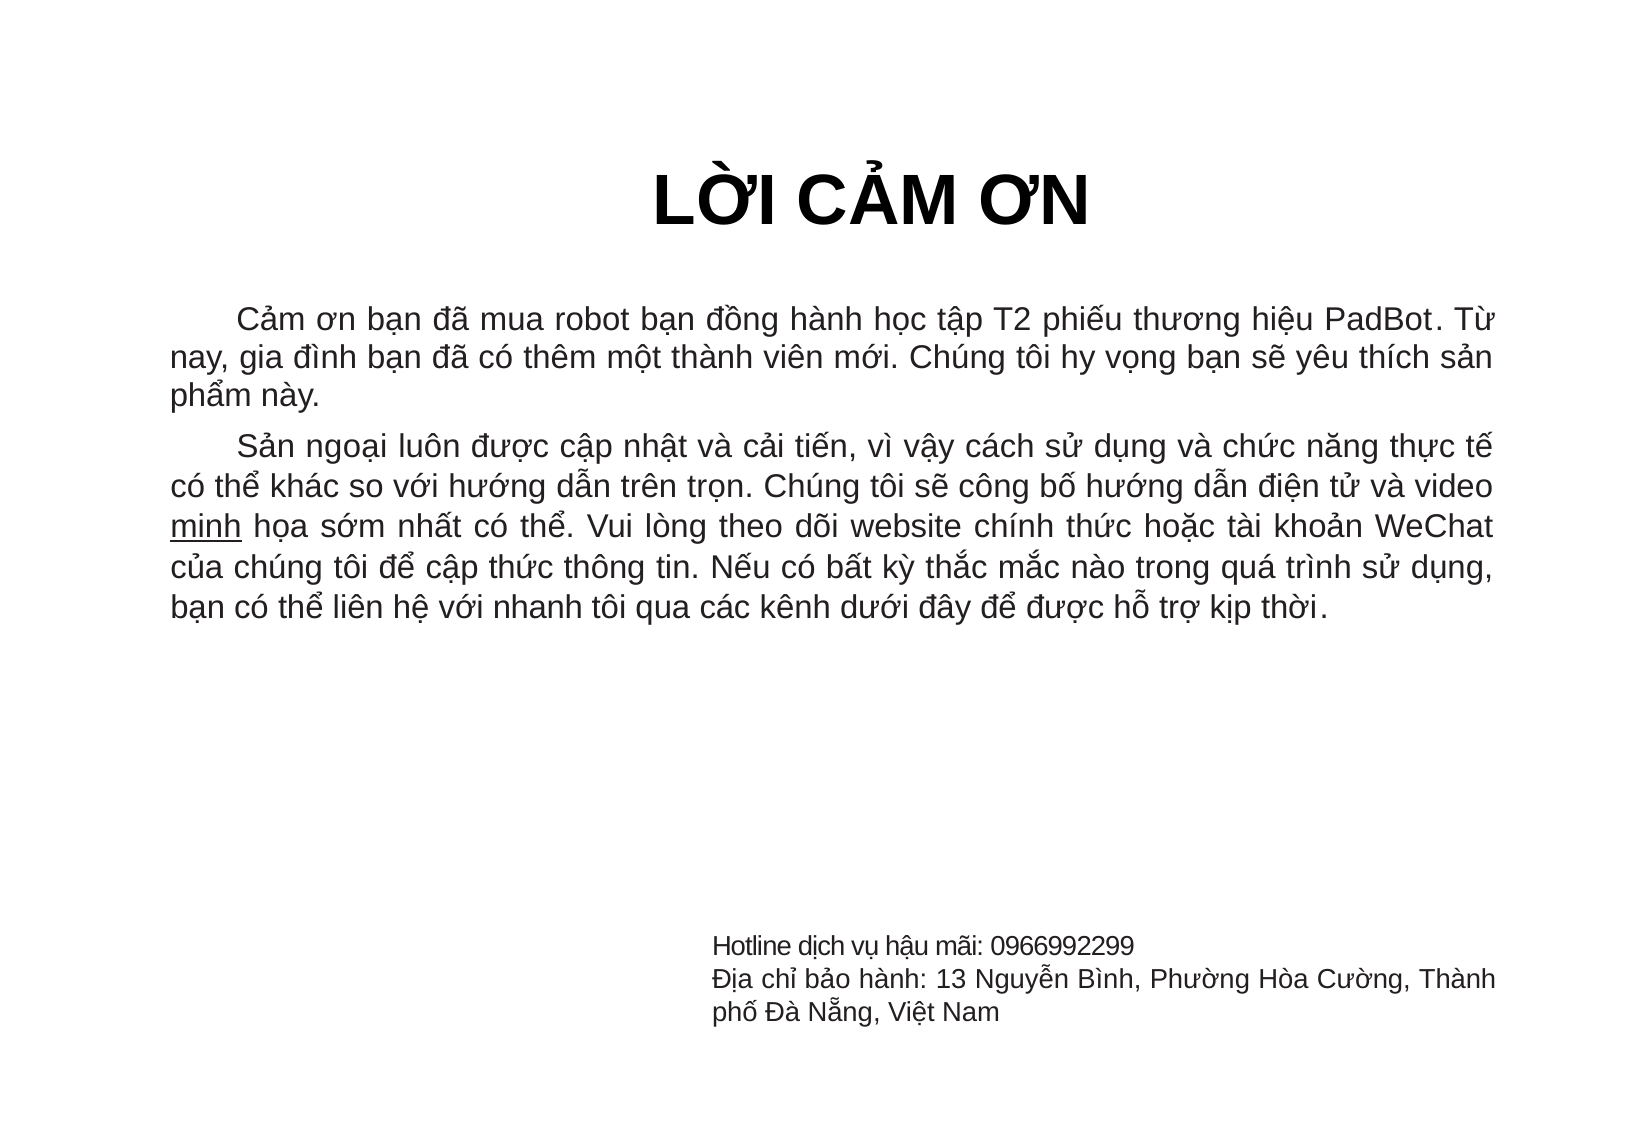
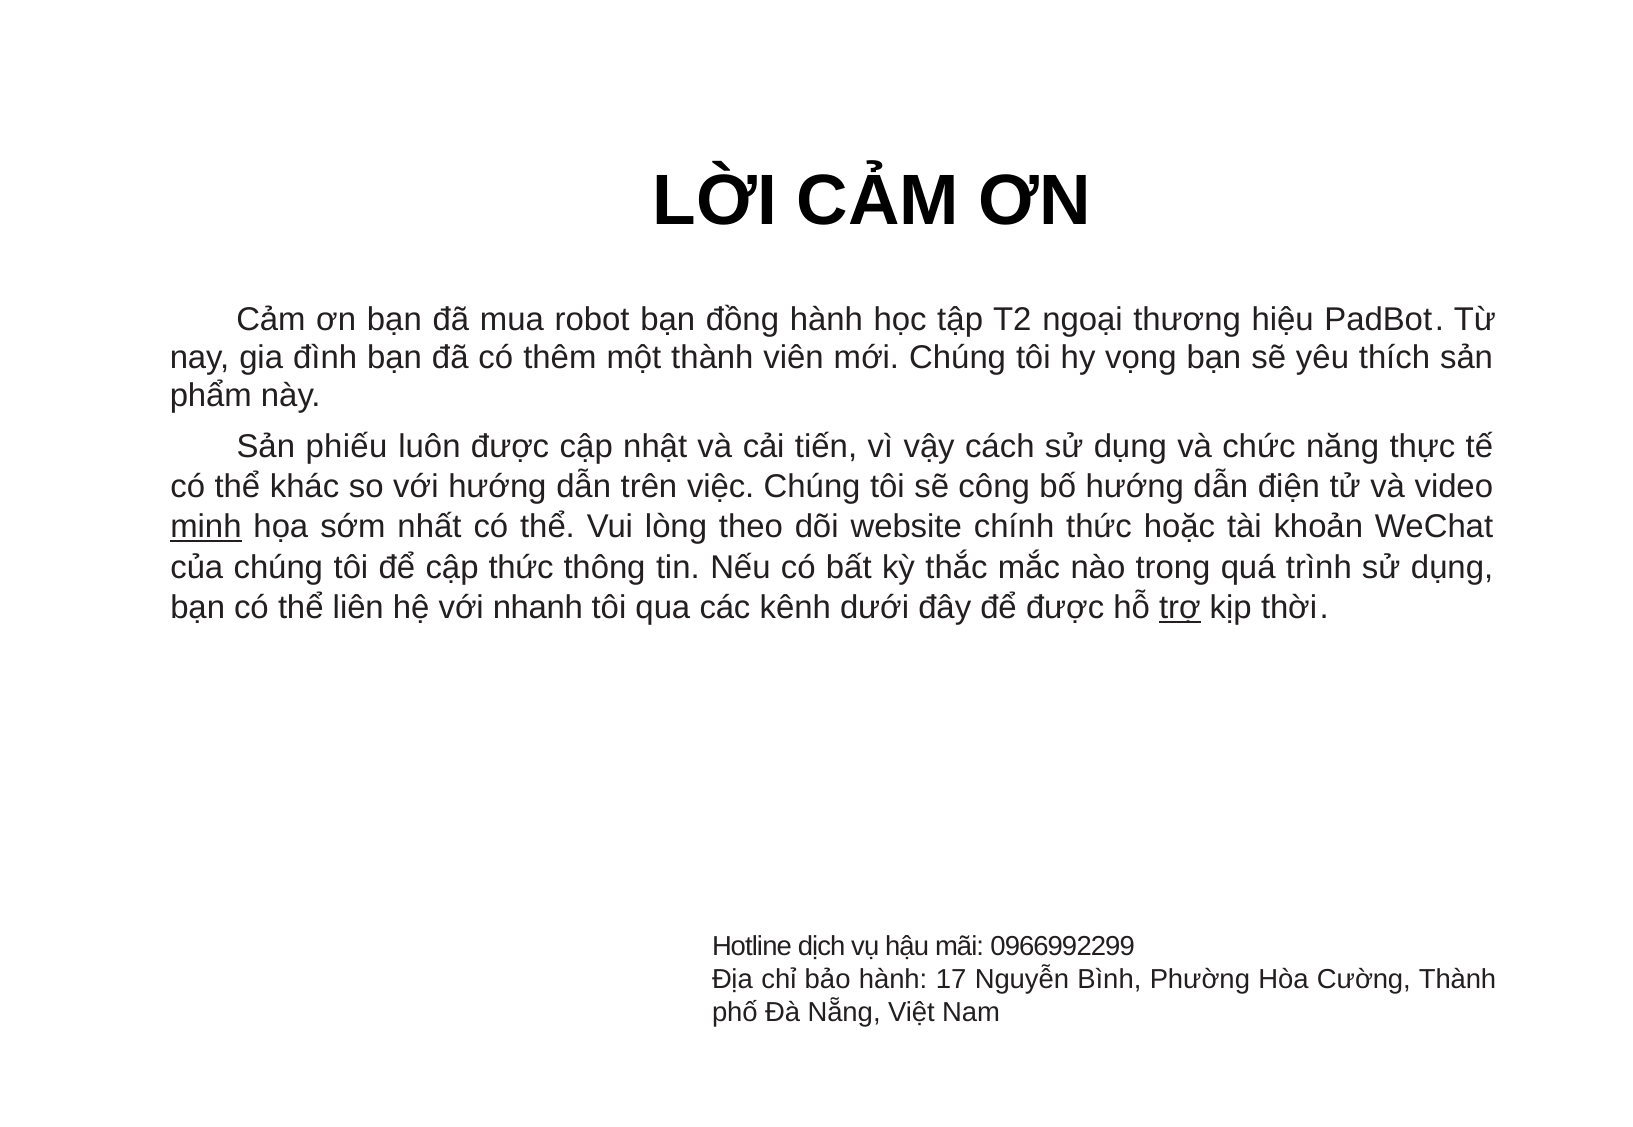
phiếu: phiếu -> ngoại
ngoại: ngoại -> phiếu
trọn: trọn -> việc
trợ underline: none -> present
13: 13 -> 17
